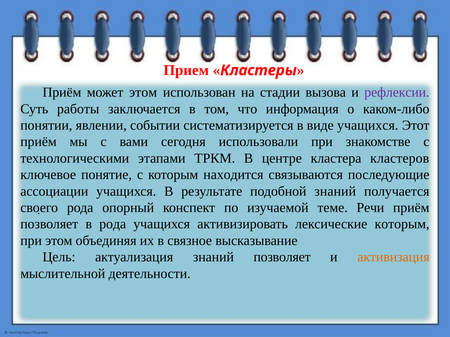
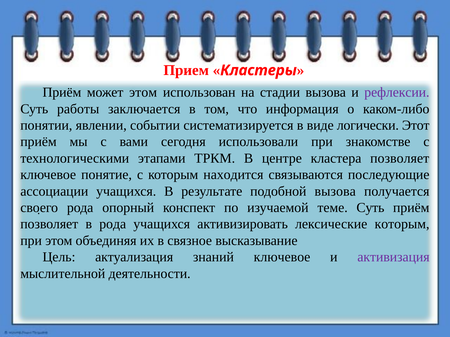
виде учащихся: учащихся -> логически
кластера кластеров: кластеров -> позволяет
подобной знаний: знаний -> вызова
теме Речи: Речи -> Суть
знаний позволяет: позволяет -> ключевое
активизация colour: orange -> purple
